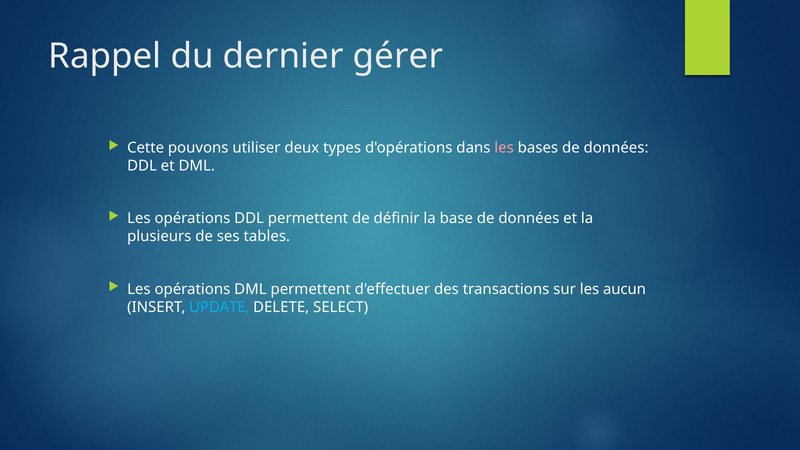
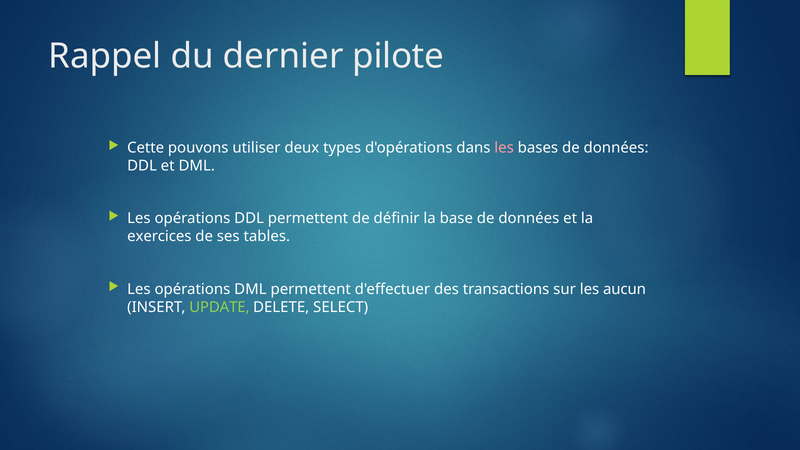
gérer: gérer -> pilote
plusieurs: plusieurs -> exercices
UPDATE colour: light blue -> light green
